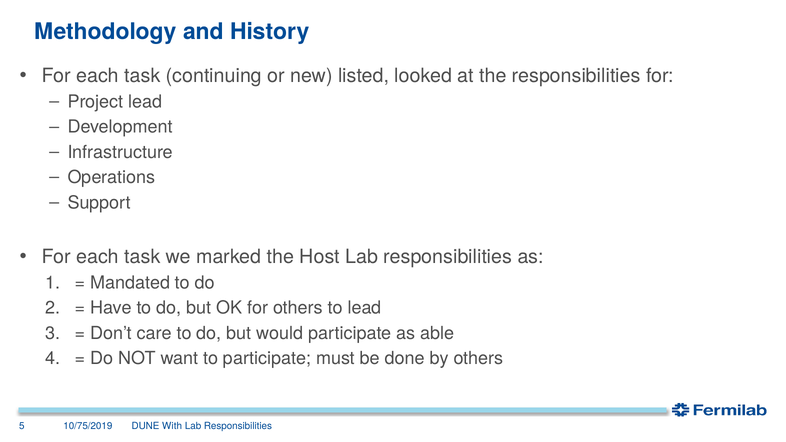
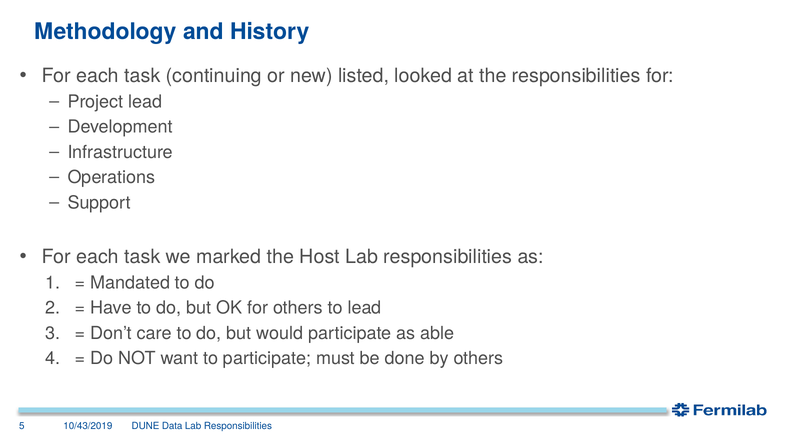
10/75/2019: 10/75/2019 -> 10/43/2019
With: With -> Data
